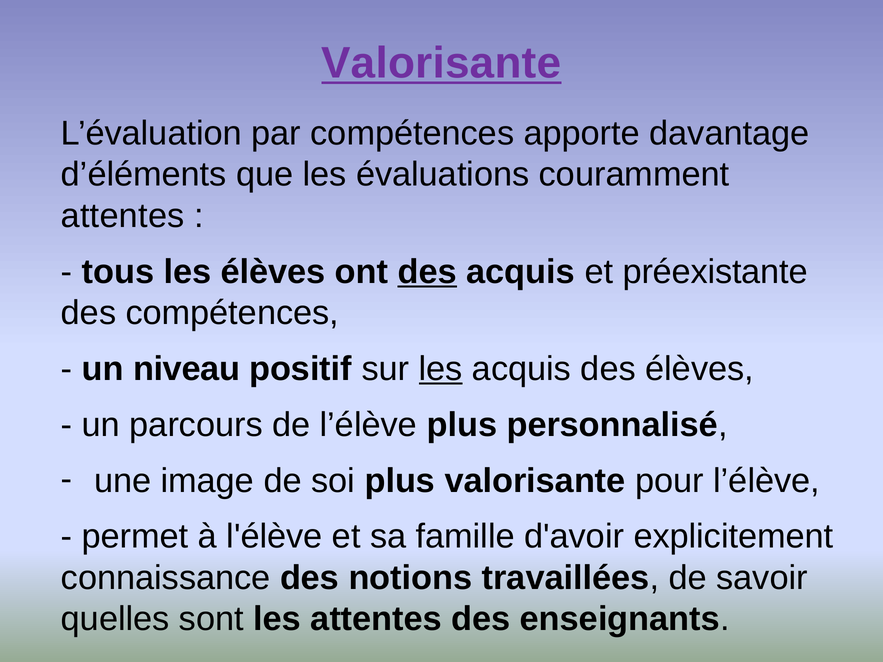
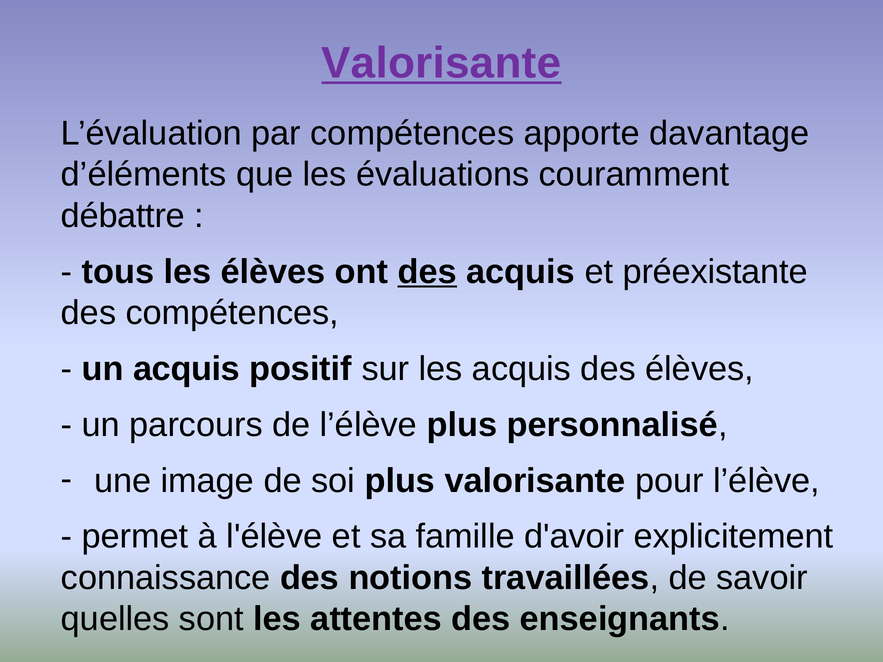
attentes at (123, 216): attentes -> débattre
un niveau: niveau -> acquis
les at (441, 369) underline: present -> none
